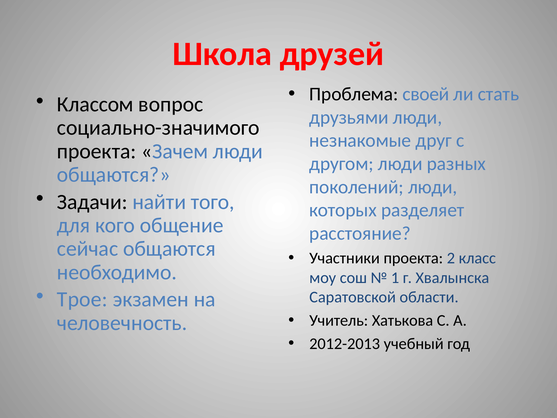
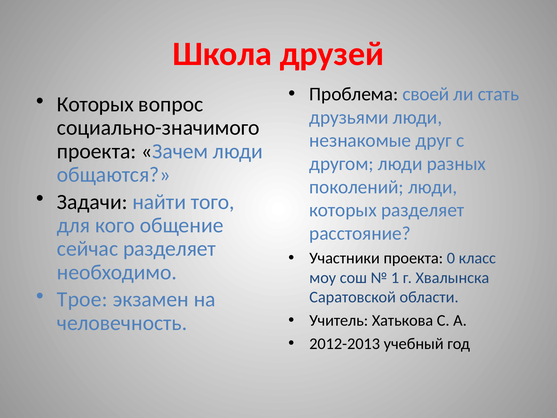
Классом at (95, 104): Классом -> Которых
сейчас общаются: общаются -> разделяет
2: 2 -> 0
